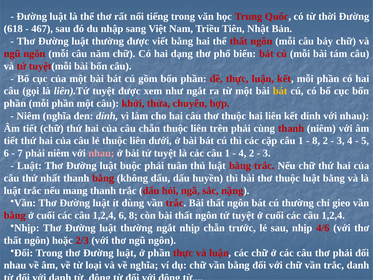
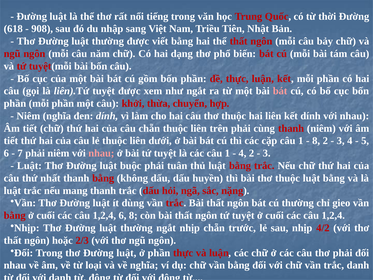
467: 467 -> 908
bát at (280, 91) colour: yellow -> pink
4/6: 4/6 -> 4/2
